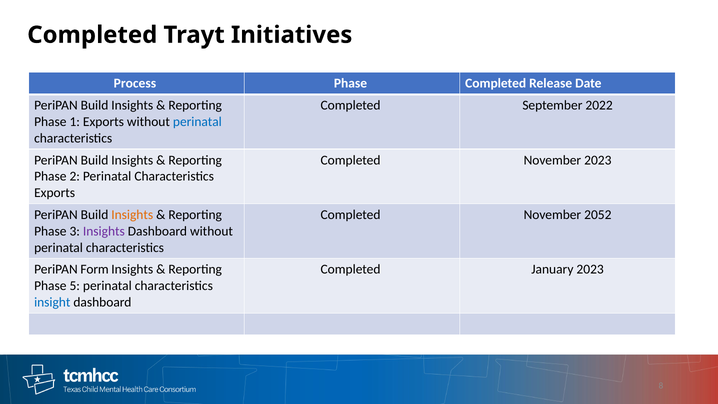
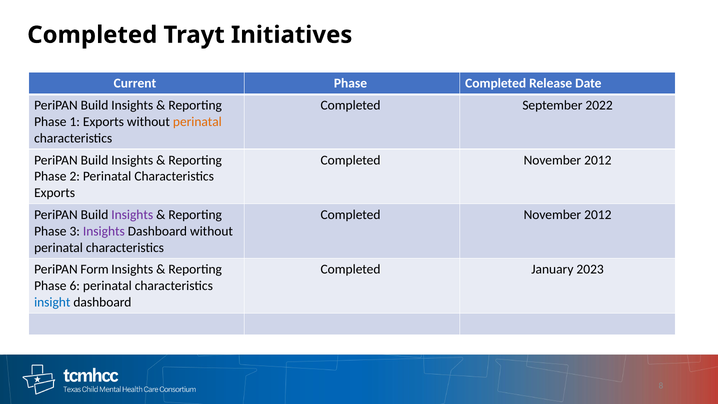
Process: Process -> Current
perinatal at (197, 122) colour: blue -> orange
2023 at (598, 160): 2023 -> 2012
Insights at (132, 215) colour: orange -> purple
2052 at (598, 215): 2052 -> 2012
5: 5 -> 6
